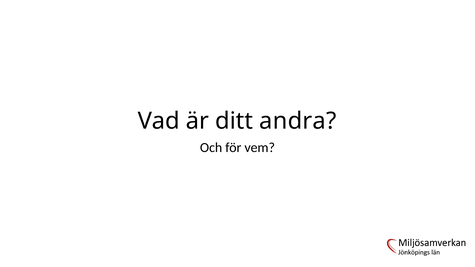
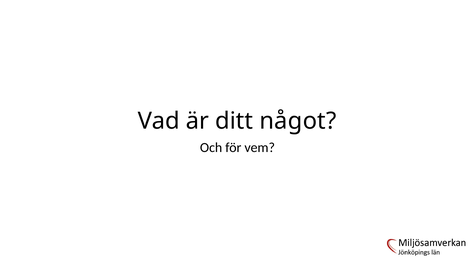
andra: andra -> något
